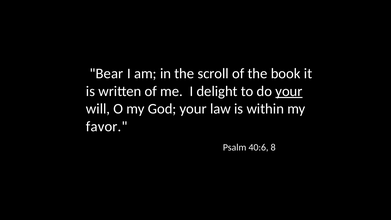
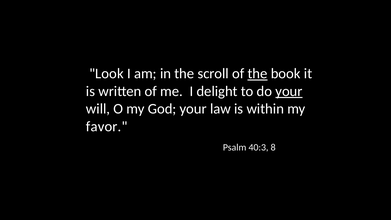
Bear: Bear -> Look
the at (258, 74) underline: none -> present
40:6: 40:6 -> 40:3
